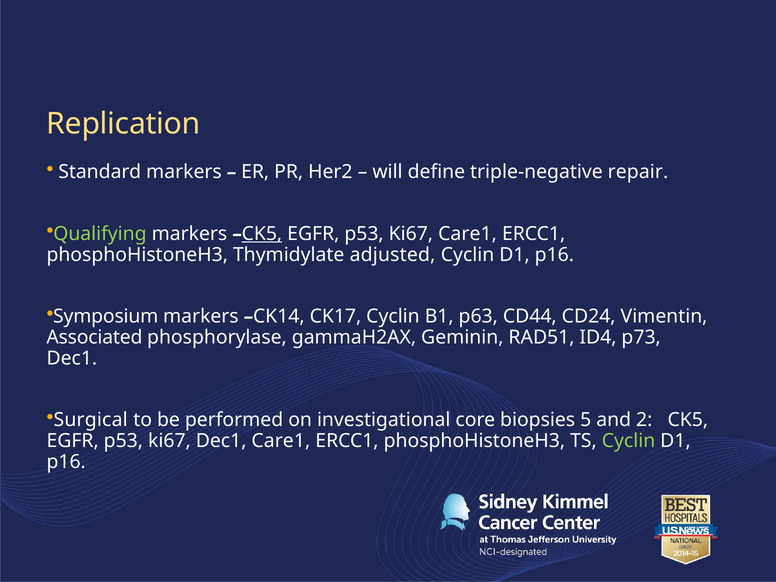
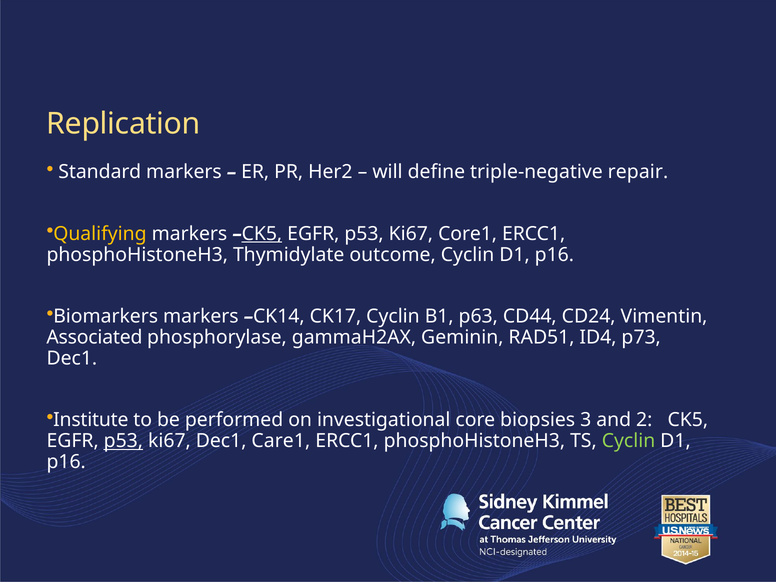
Qualifying colour: light green -> yellow
Ki67 Care1: Care1 -> Core1
adjusted: adjusted -> outcome
Symposium: Symposium -> Biomarkers
Surgical: Surgical -> Institute
5: 5 -> 3
p53 at (123, 441) underline: none -> present
